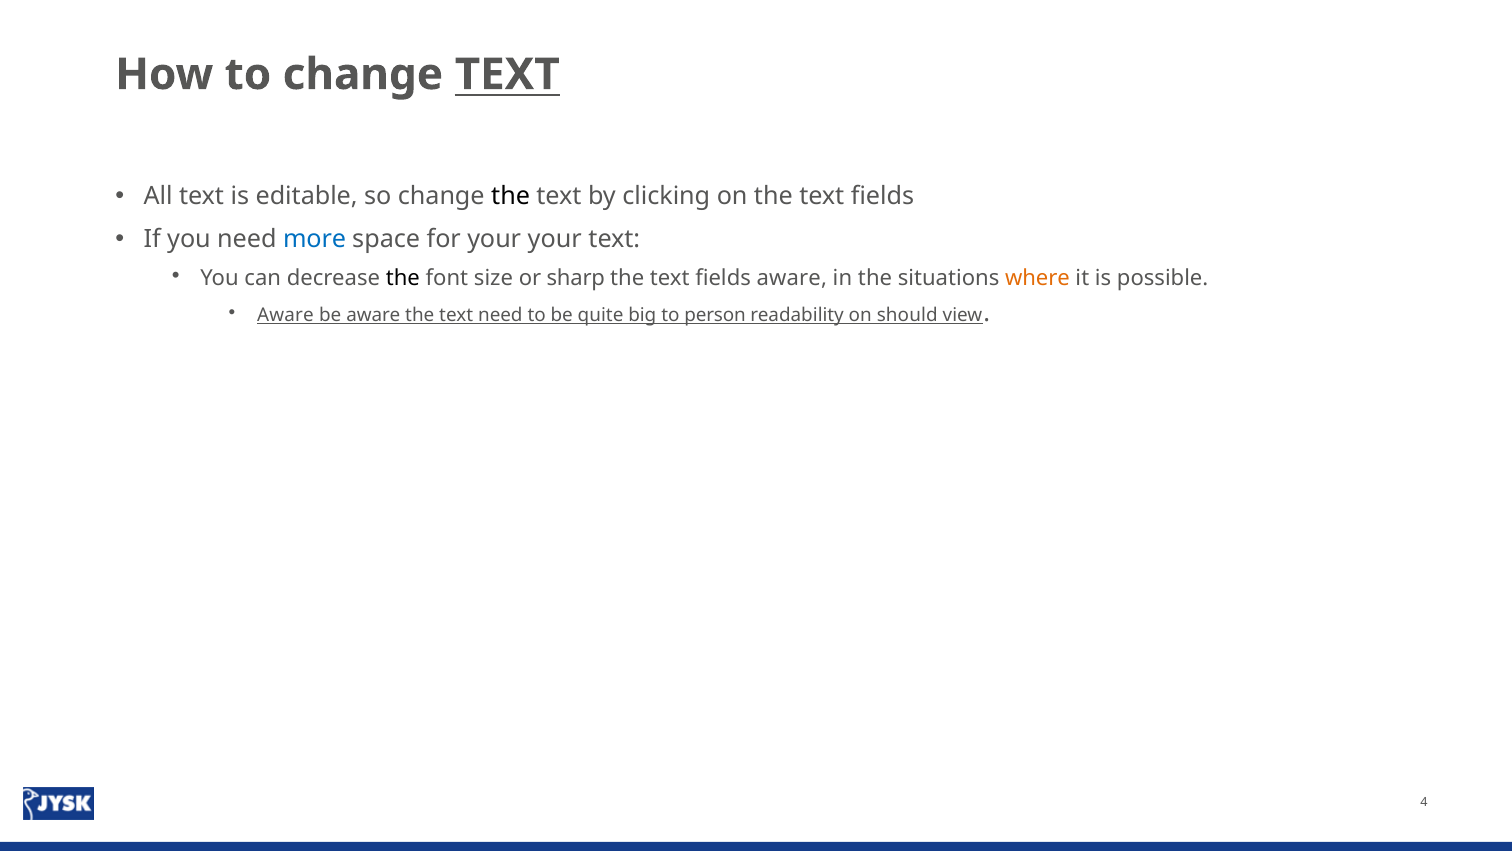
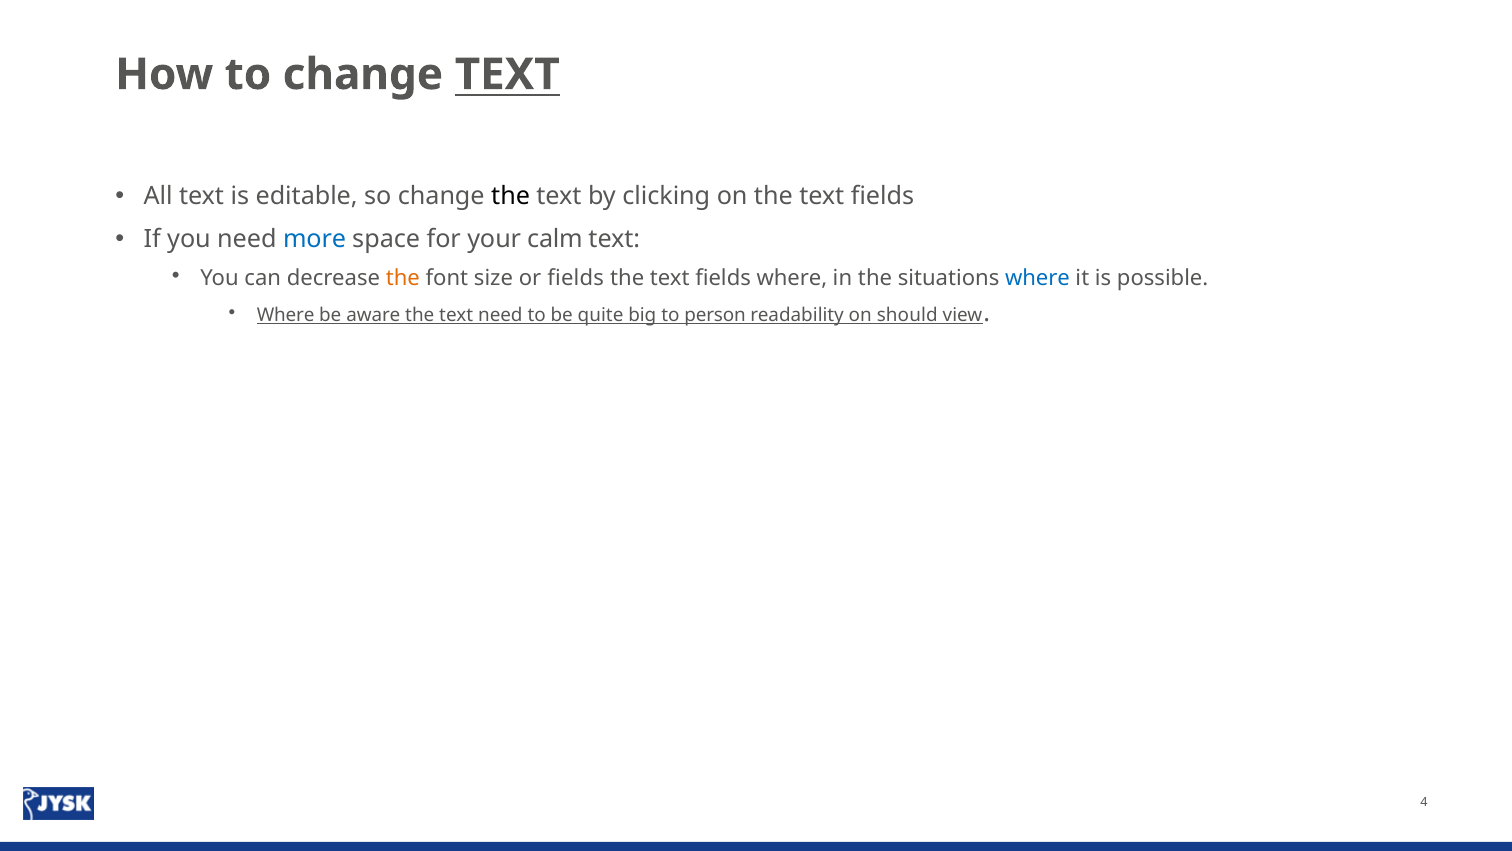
your your: your -> calm
the at (403, 278) colour: black -> orange
or sharp: sharp -> fields
fields aware: aware -> where
where at (1037, 278) colour: orange -> blue
Aware at (285, 315): Aware -> Where
